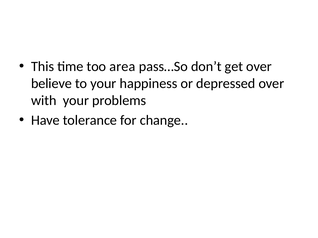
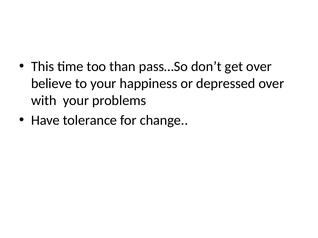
area: area -> than
